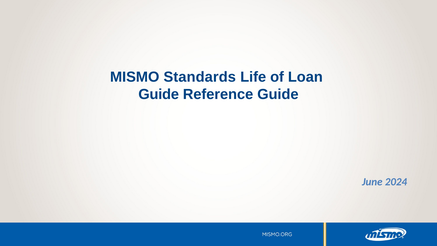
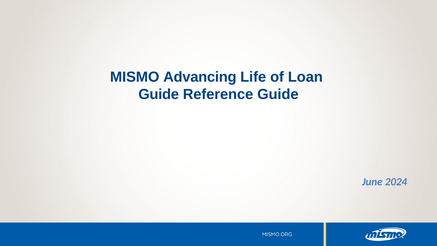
Standards: Standards -> Advancing
